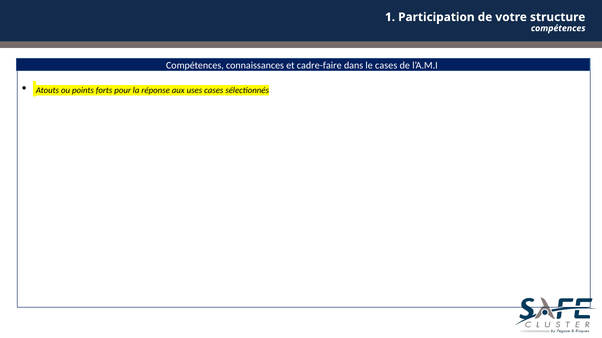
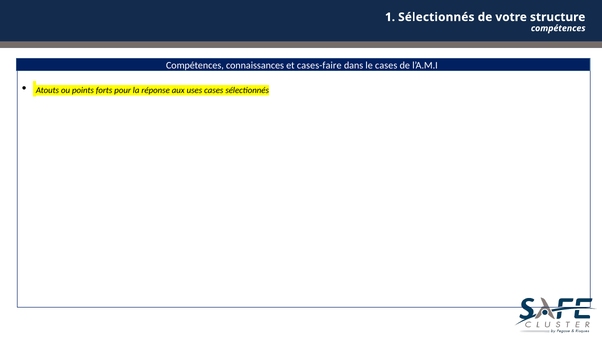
1 Participation: Participation -> Sélectionnés
cadre-faire: cadre-faire -> cases-faire
